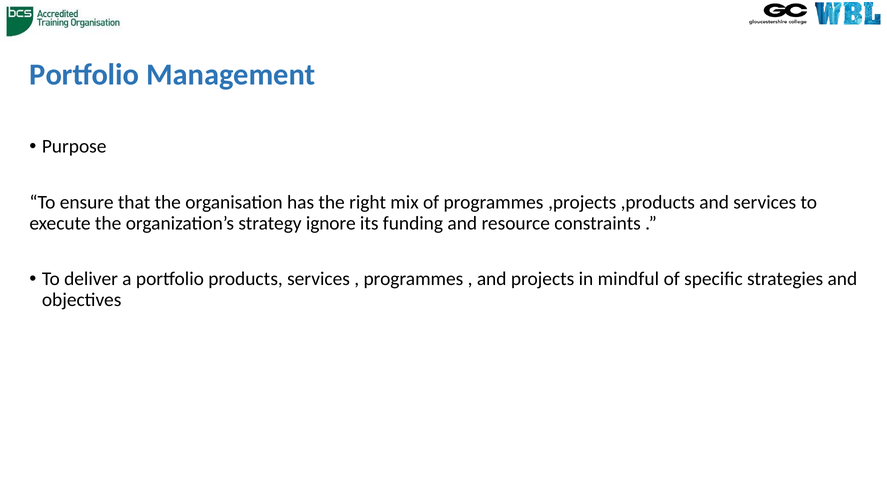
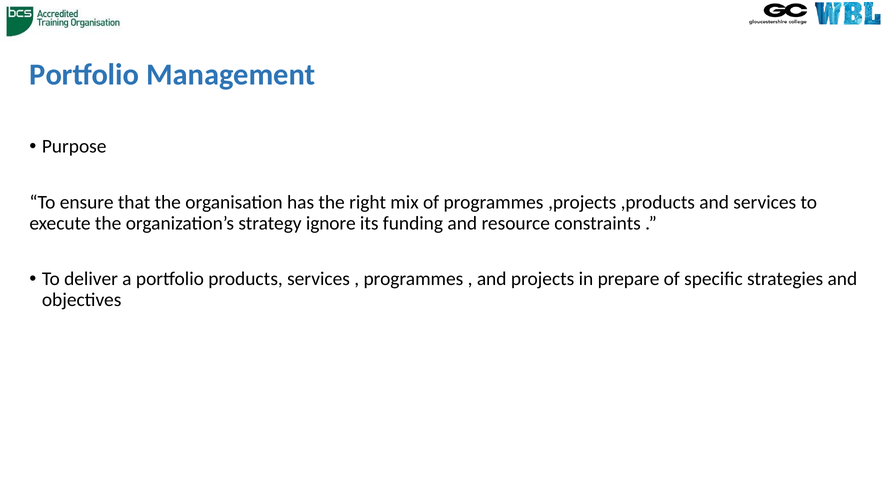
mindful: mindful -> prepare
